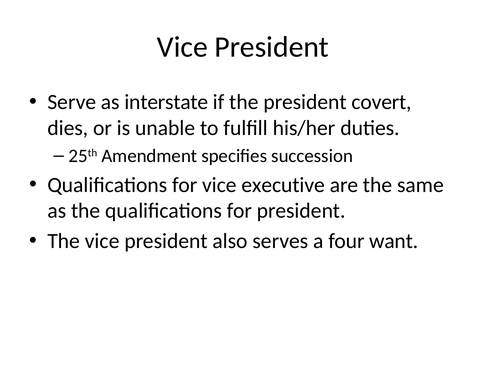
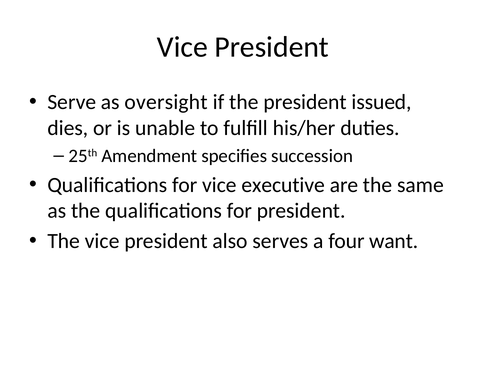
interstate: interstate -> oversight
covert: covert -> issued
